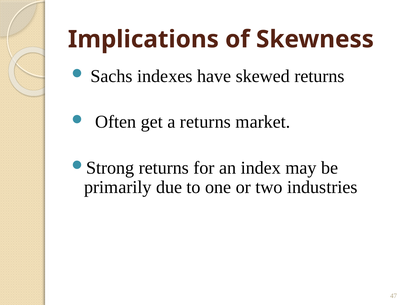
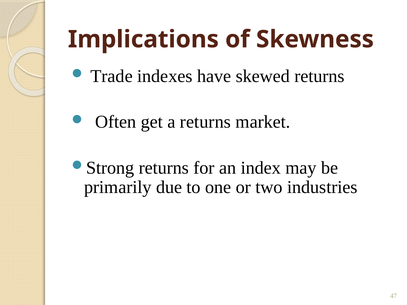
Sachs: Sachs -> Trade
